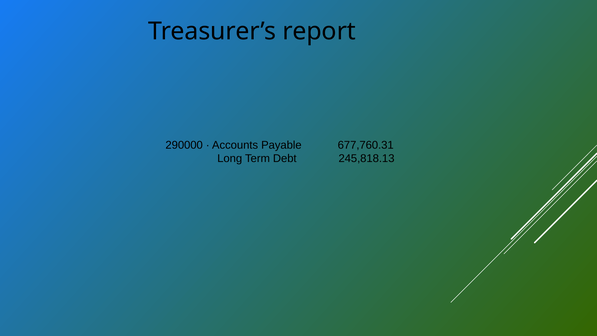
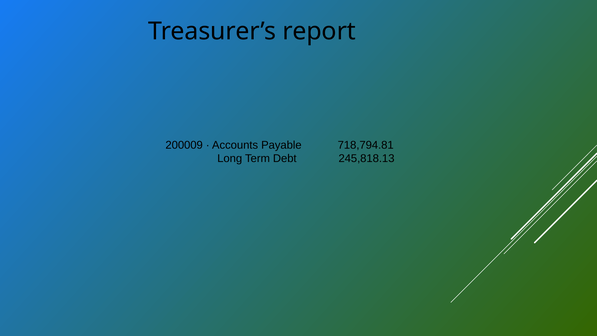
290000: 290000 -> 200009
677,760.31: 677,760.31 -> 718,794.81
